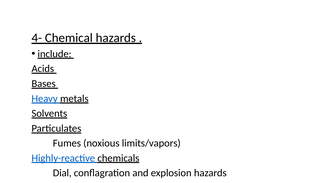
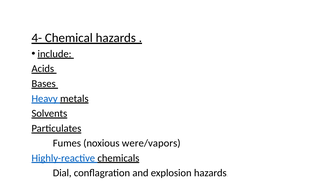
limits/vapors: limits/vapors -> were/vapors
